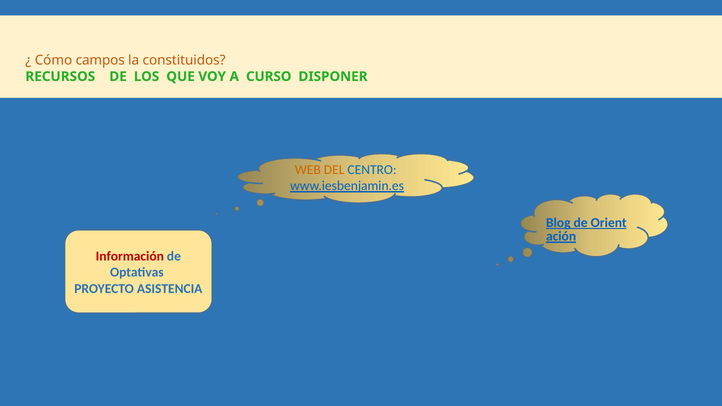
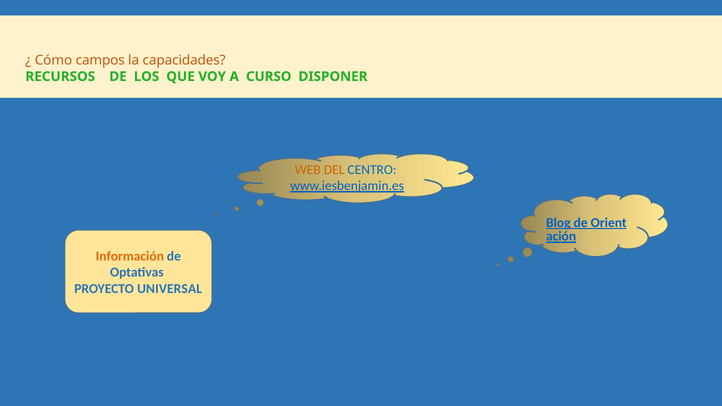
constituidos: constituidos -> capacidades
Información colour: red -> orange
ASISTENCIA: ASISTENCIA -> UNIVERSAL
